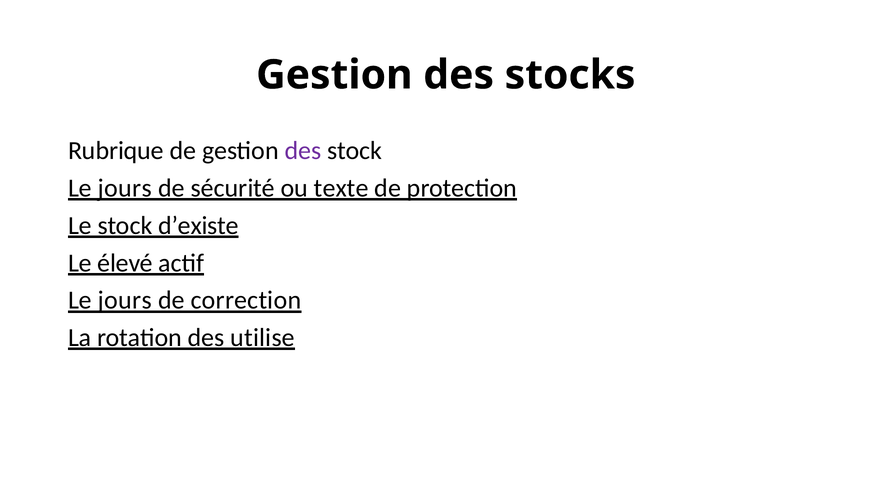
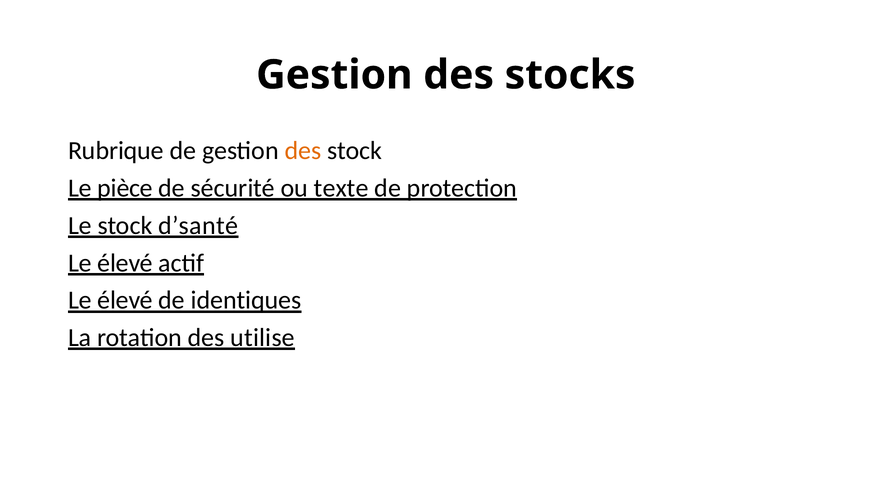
des at (303, 151) colour: purple -> orange
jours at (125, 188): jours -> pièce
d’existe: d’existe -> d’santé
jours at (125, 300): jours -> élevé
correction: correction -> identiques
